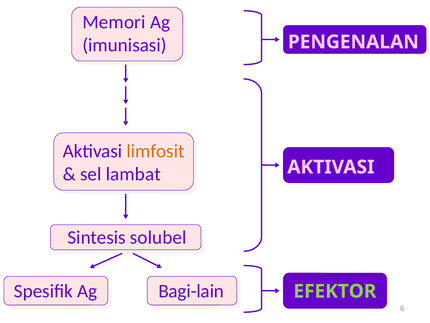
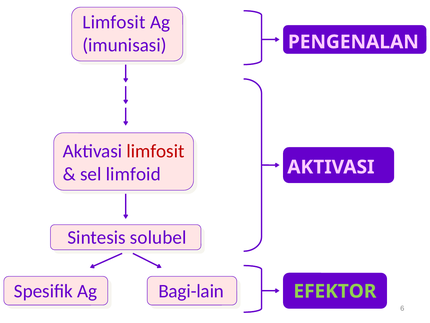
Memori at (114, 22): Memori -> Limfosit
limfosit at (156, 151) colour: orange -> red
lambat: lambat -> limfoid
